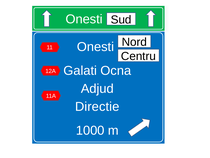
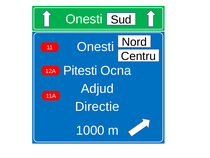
Galati: Galati -> Pitesti
